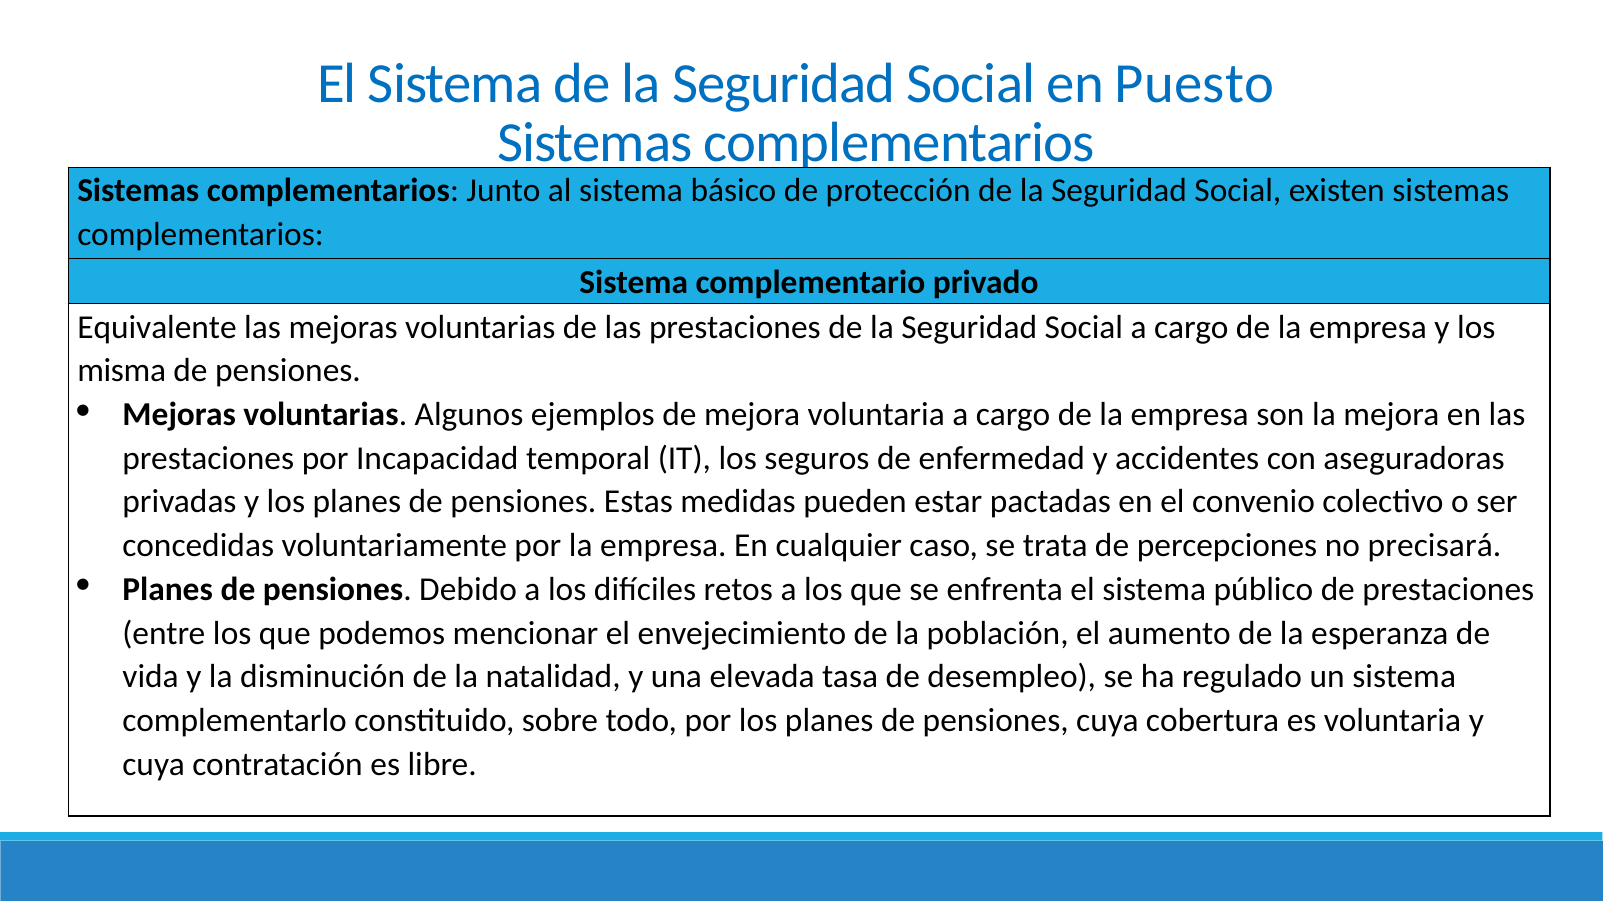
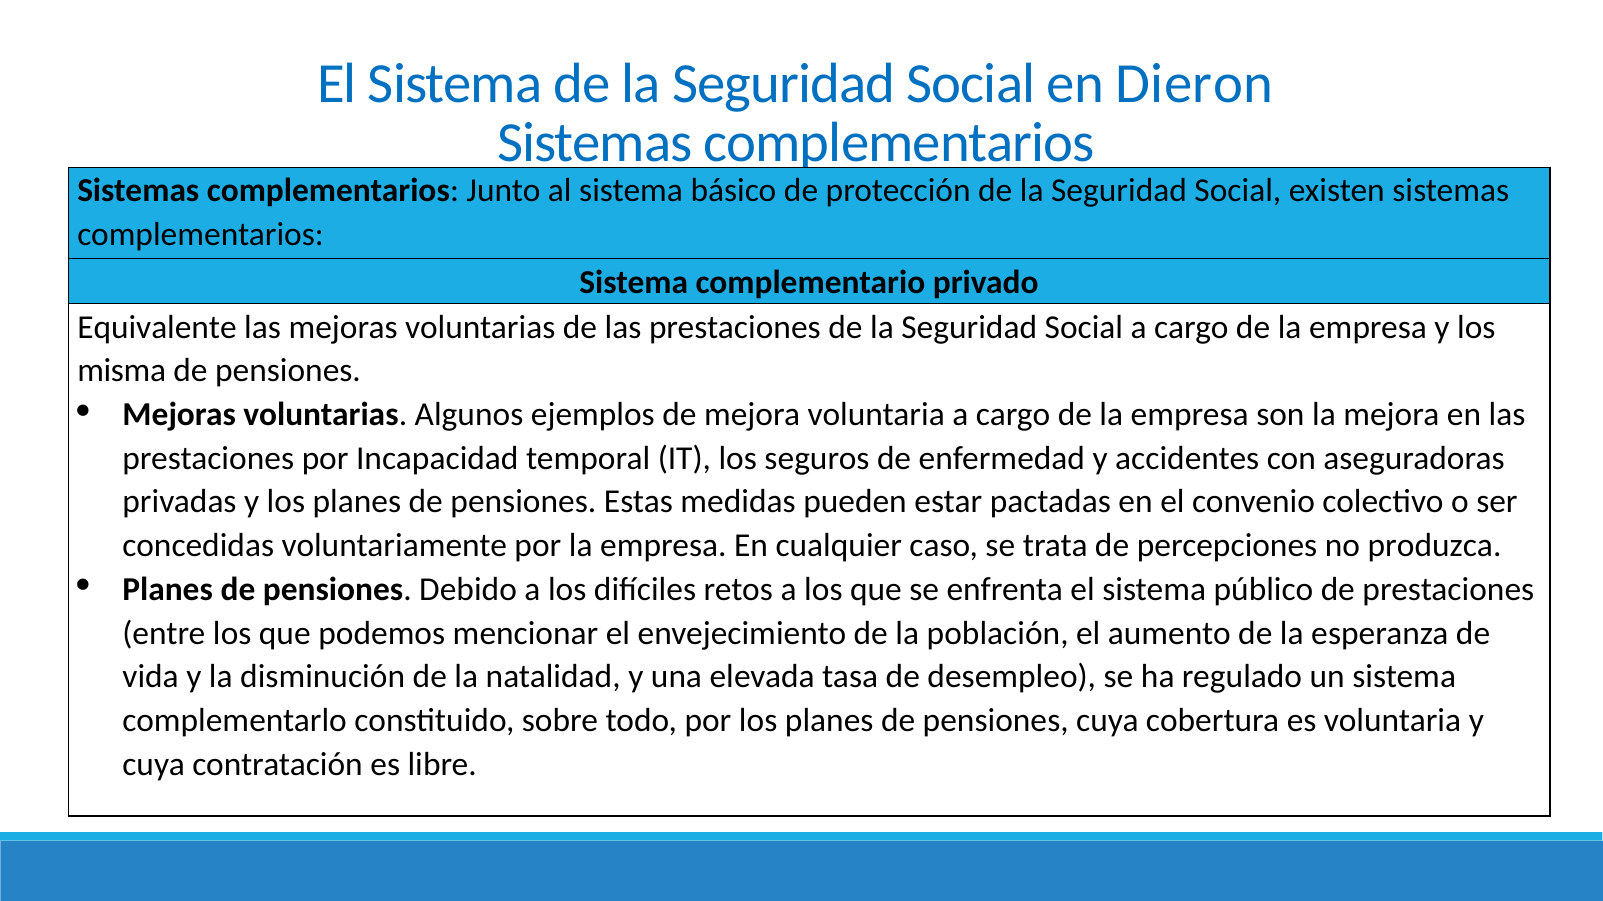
Puesto: Puesto -> Dieron
precisará: precisará -> produzca
